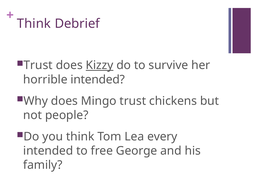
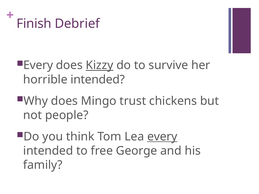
Think at (34, 24): Think -> Finish
Trust at (38, 65): Trust -> Every
every at (162, 137) underline: none -> present
